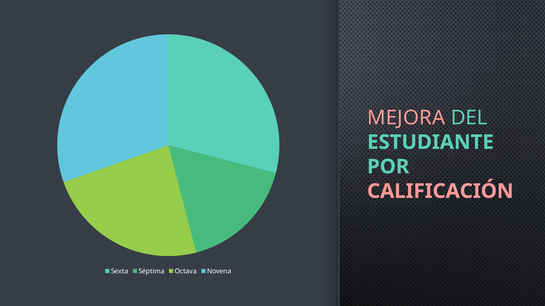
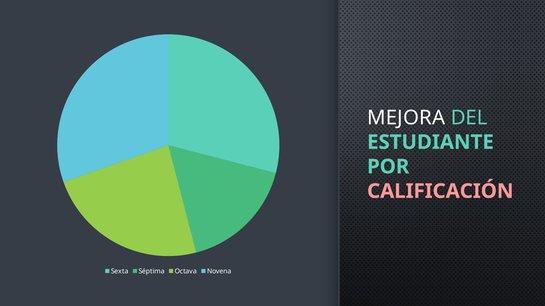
MEJORA colour: pink -> white
